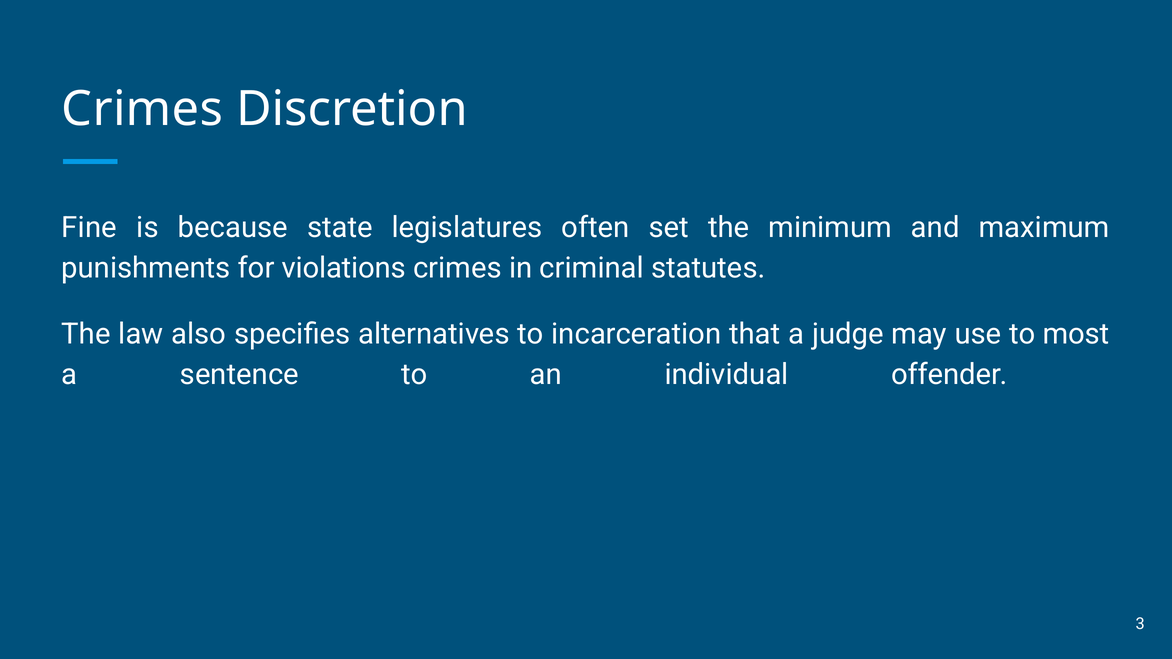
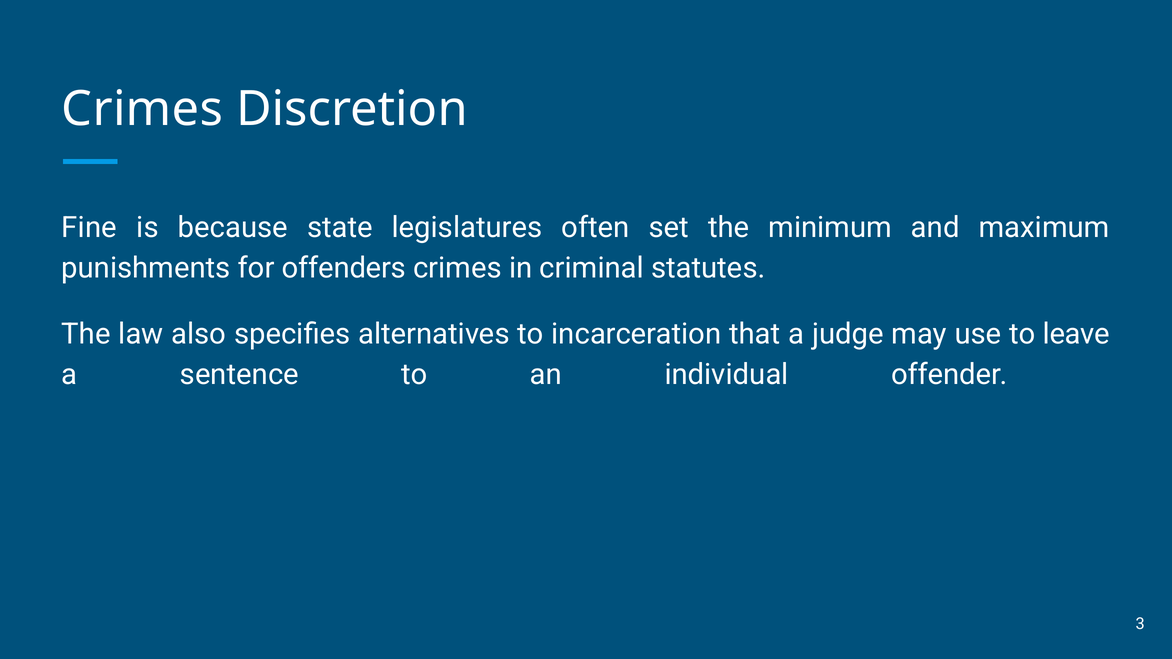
violations: violations -> offenders
most: most -> leave
